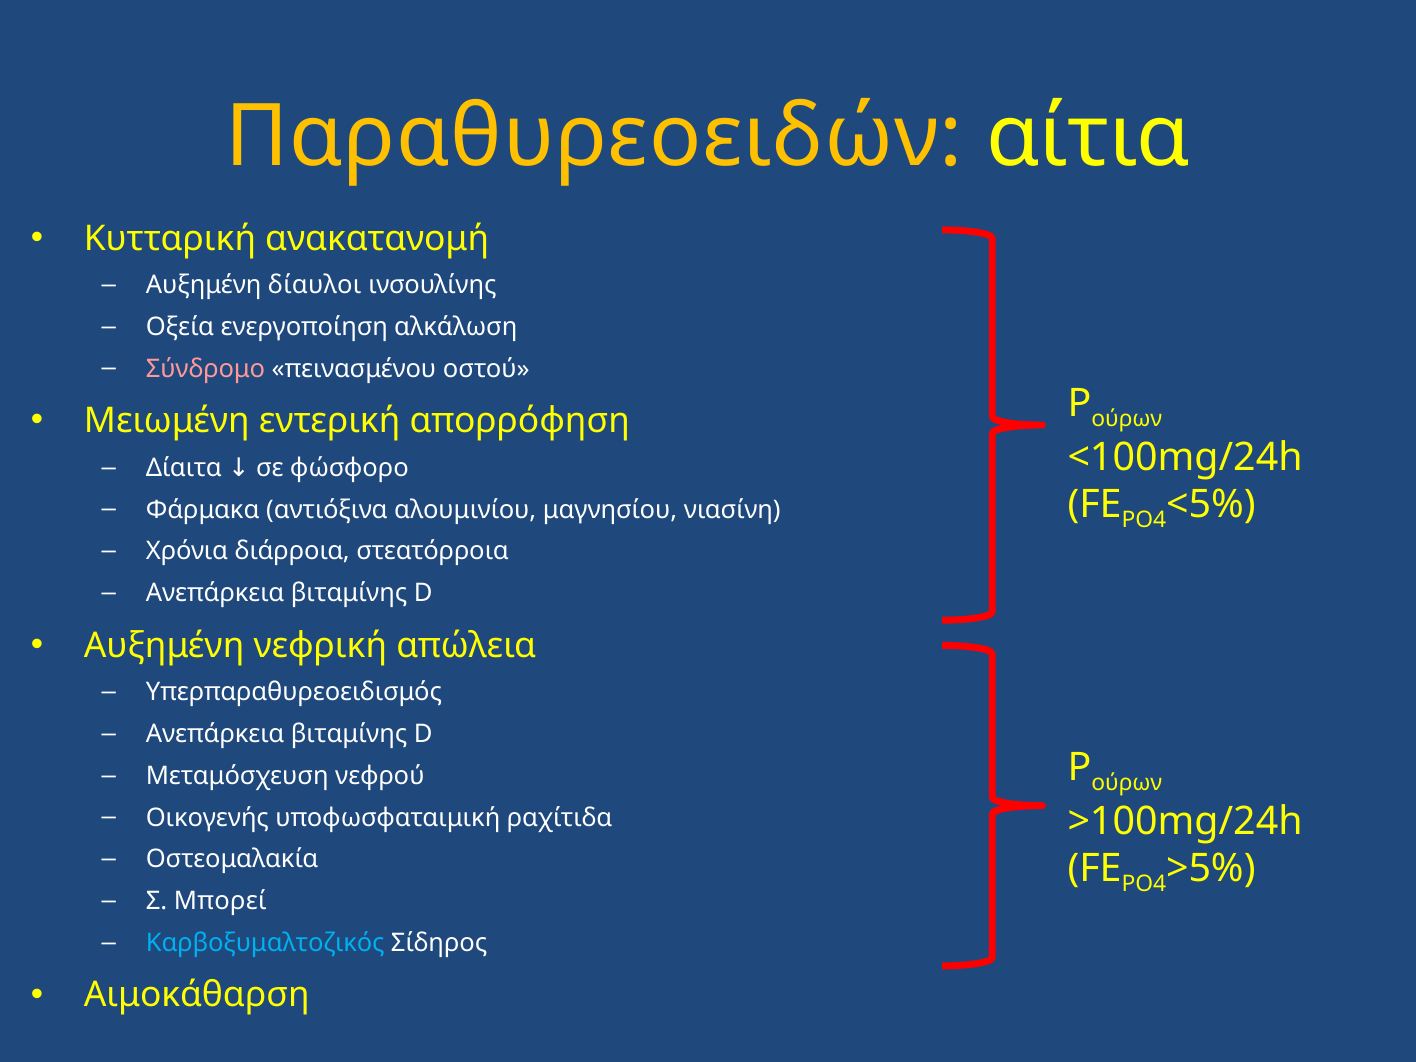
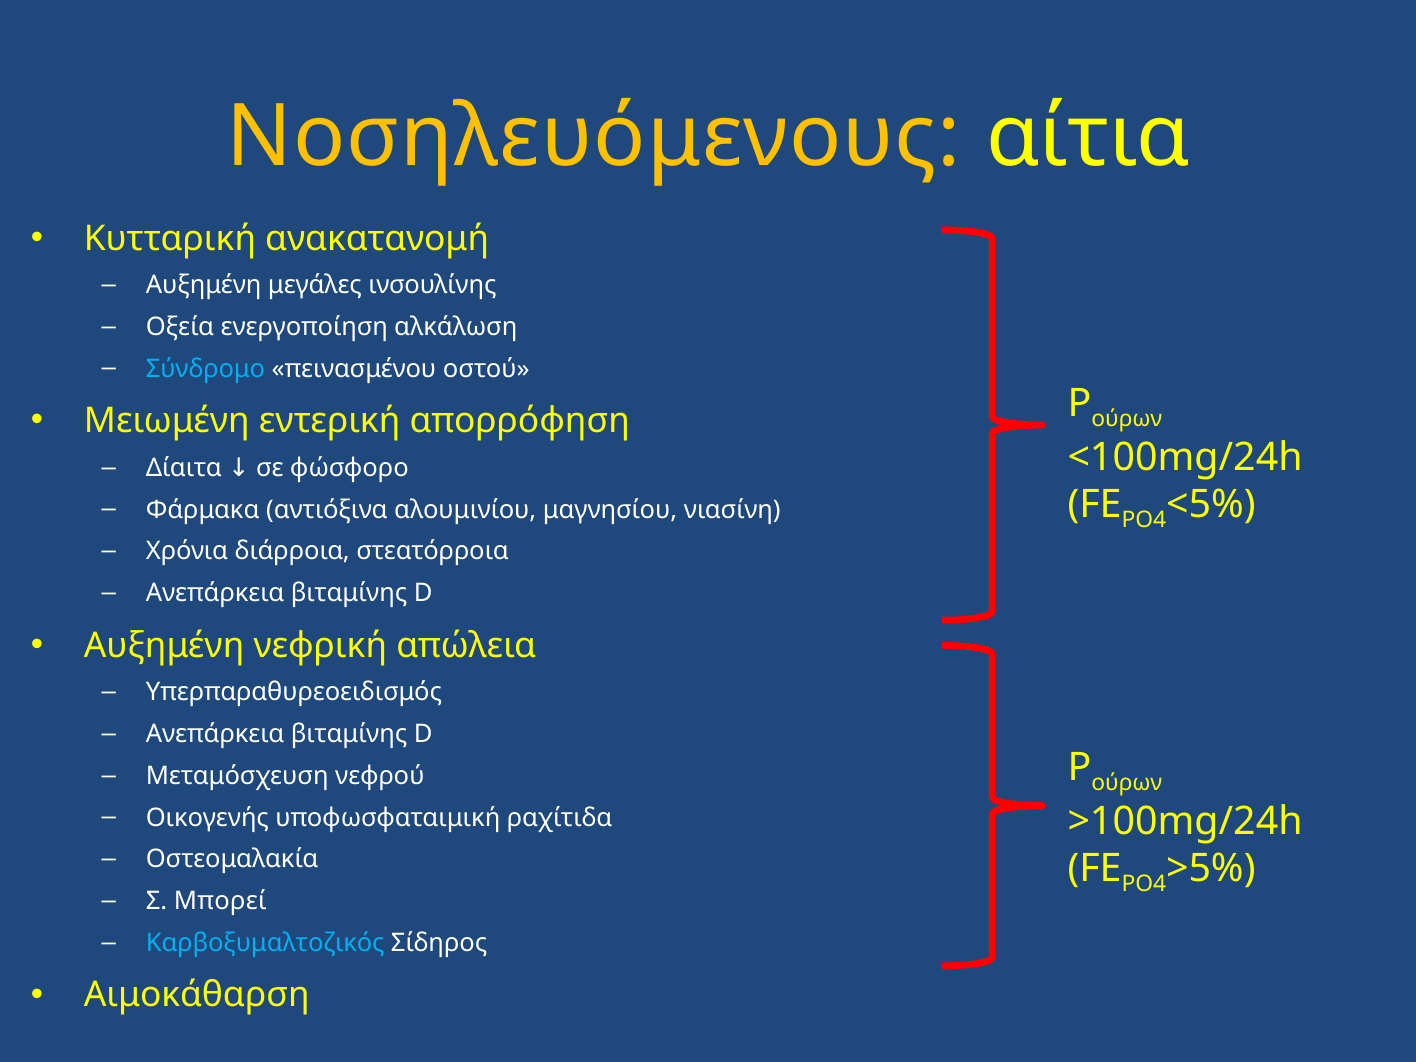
Παραθυρεοειδών: Παραθυρεοειδών -> Νοσηλευόμενους
δίαυλοι: δίαυλοι -> μεγάλες
Σύνδρομο colour: pink -> light blue
